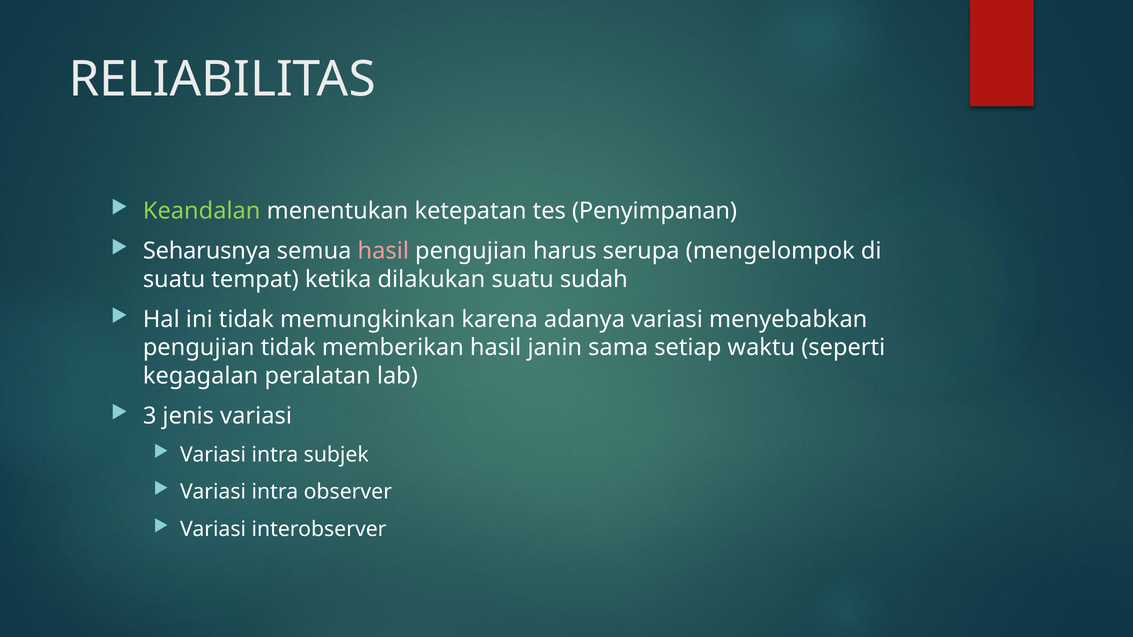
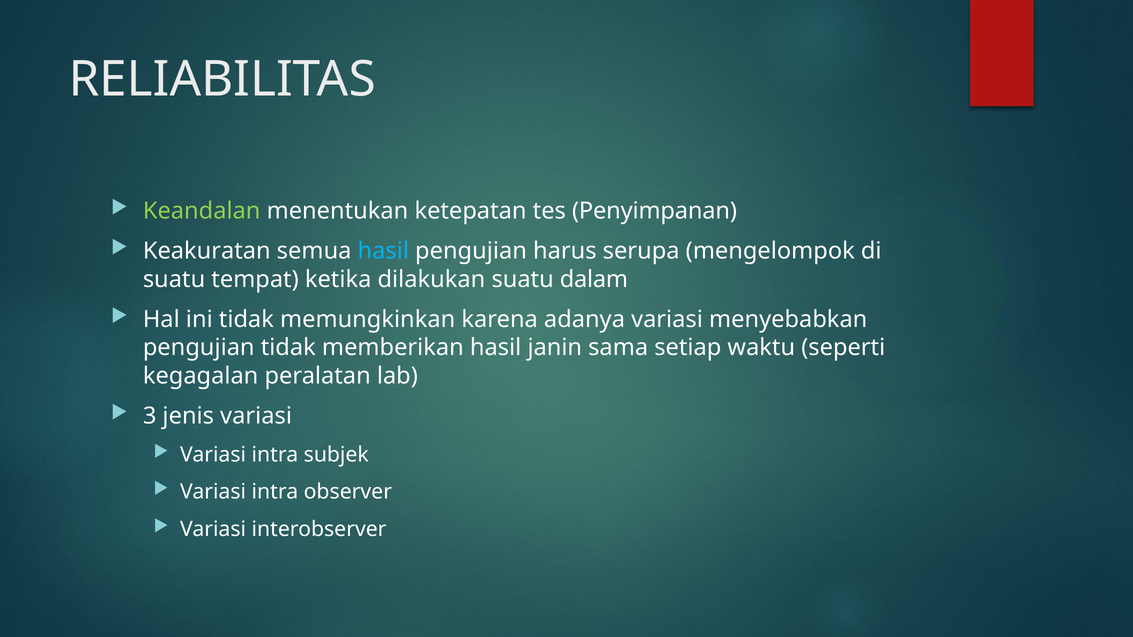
Seharusnya: Seharusnya -> Keakuratan
hasil at (383, 251) colour: pink -> light blue
sudah: sudah -> dalam
